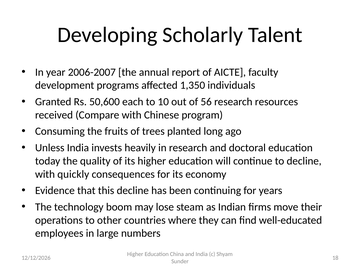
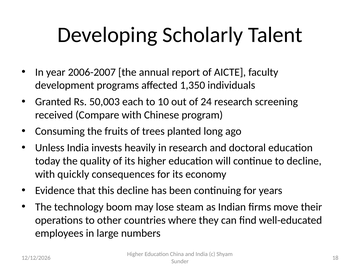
50,600: 50,600 -> 50,003
56: 56 -> 24
resources: resources -> screening
